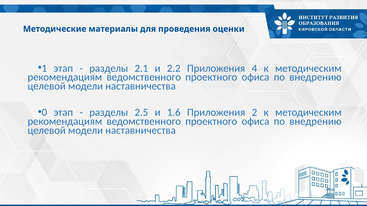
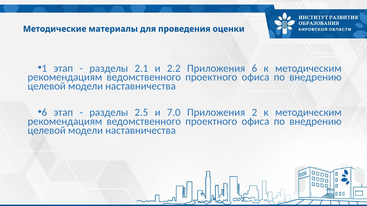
Приложения 4: 4 -> 6
0 at (44, 113): 0 -> 6
1.6: 1.6 -> 7.0
